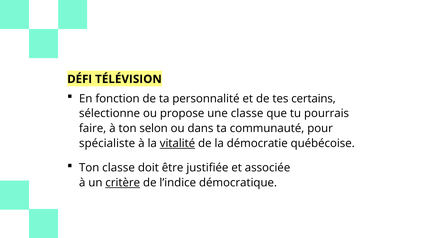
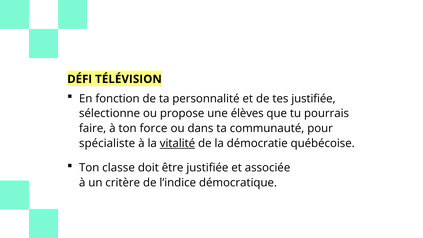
tes certains: certains -> justifiée
une classe: classe -> élèves
selon: selon -> force
critère underline: present -> none
